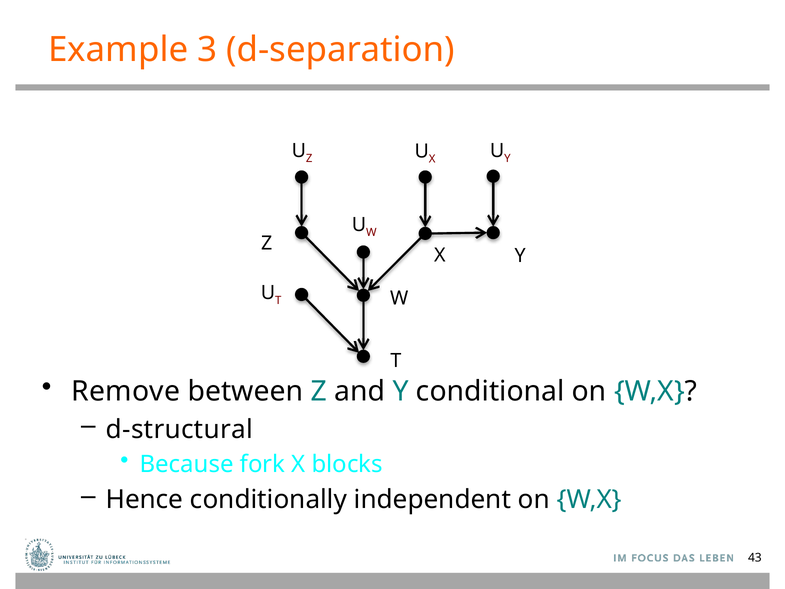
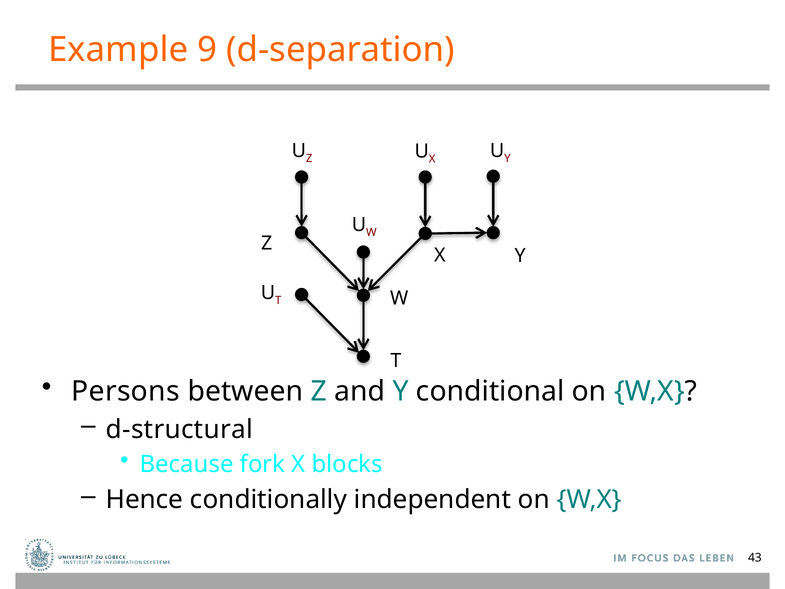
3: 3 -> 9
Remove: Remove -> Persons
